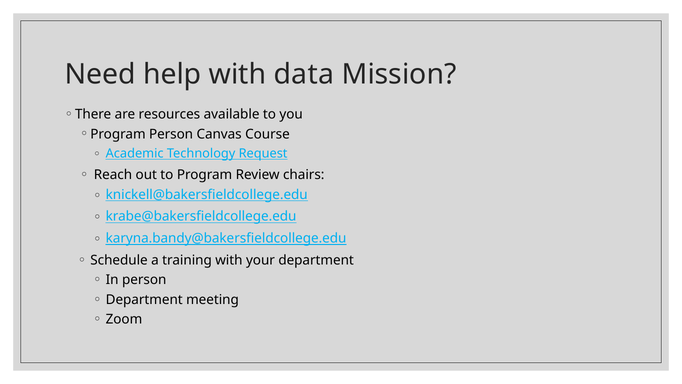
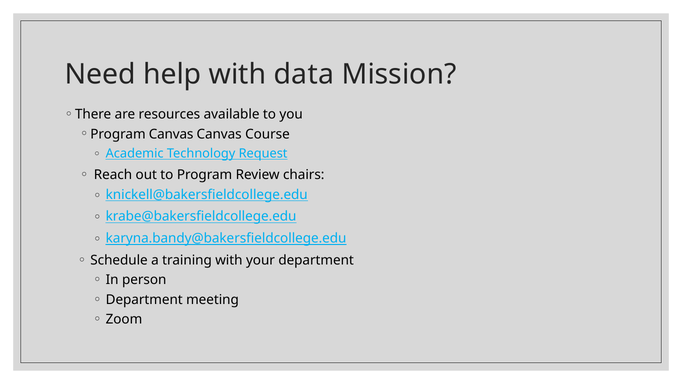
Program Person: Person -> Canvas
